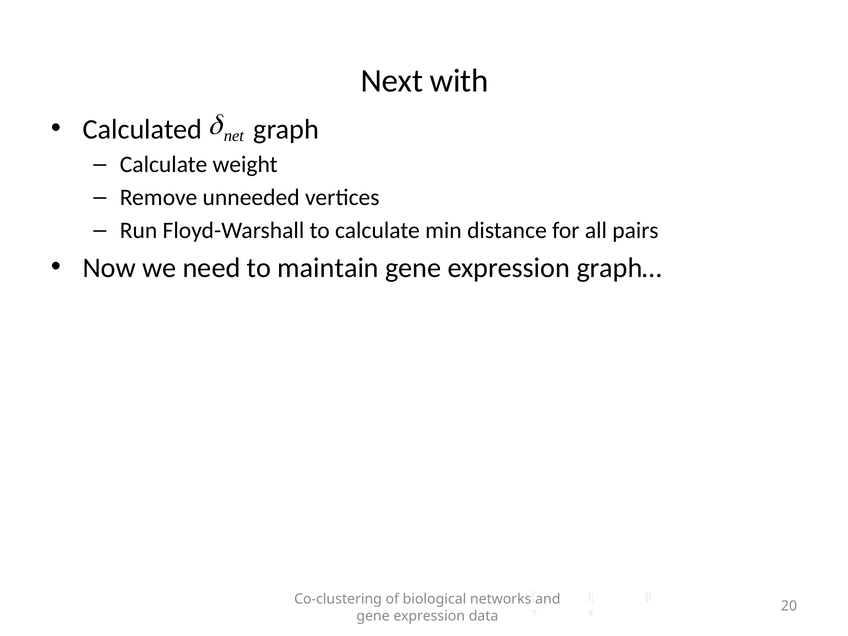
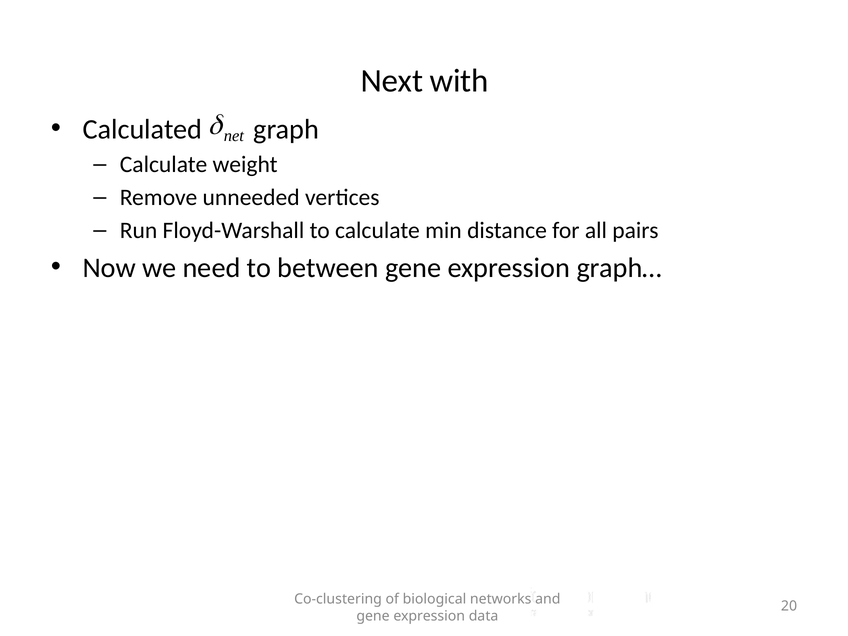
maintain: maintain -> between
